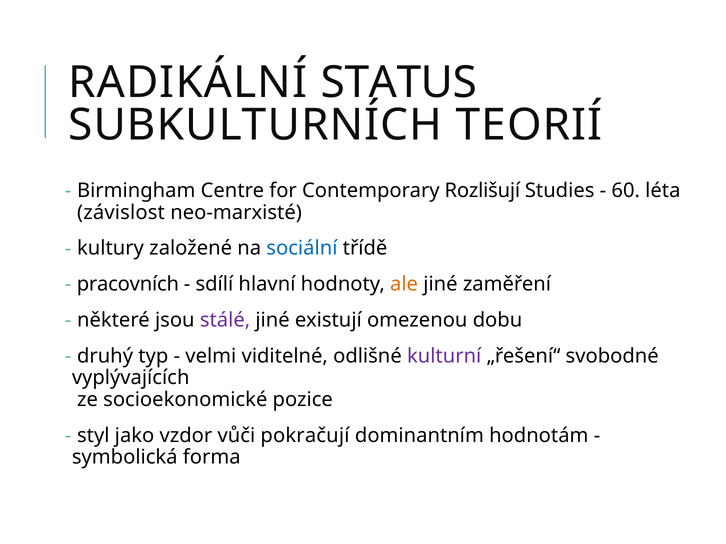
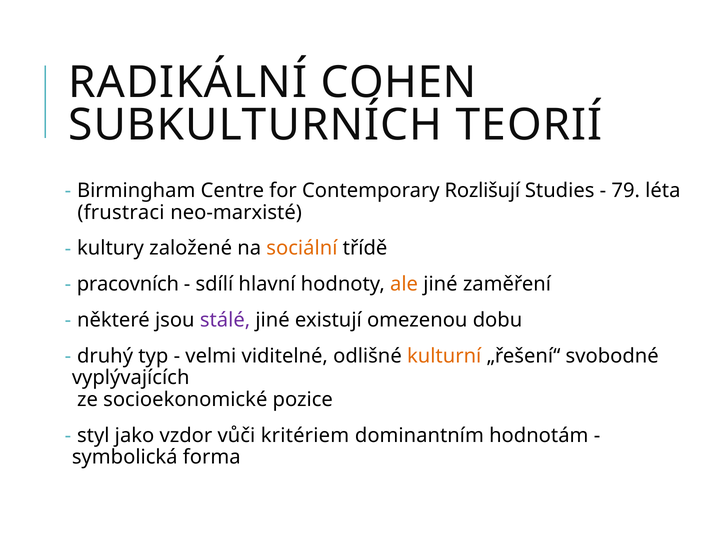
STATUS: STATUS -> COHEN
60: 60 -> 79
závislost: závislost -> frustraci
sociální colour: blue -> orange
kulturní colour: purple -> orange
pokračují: pokračují -> kritériem
